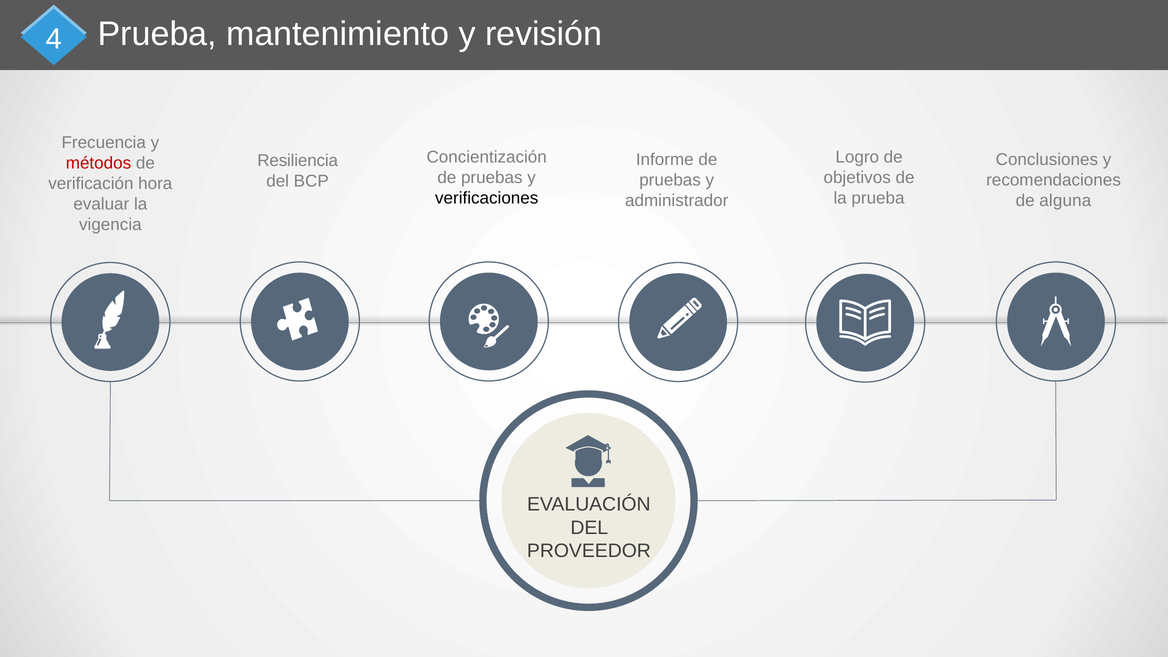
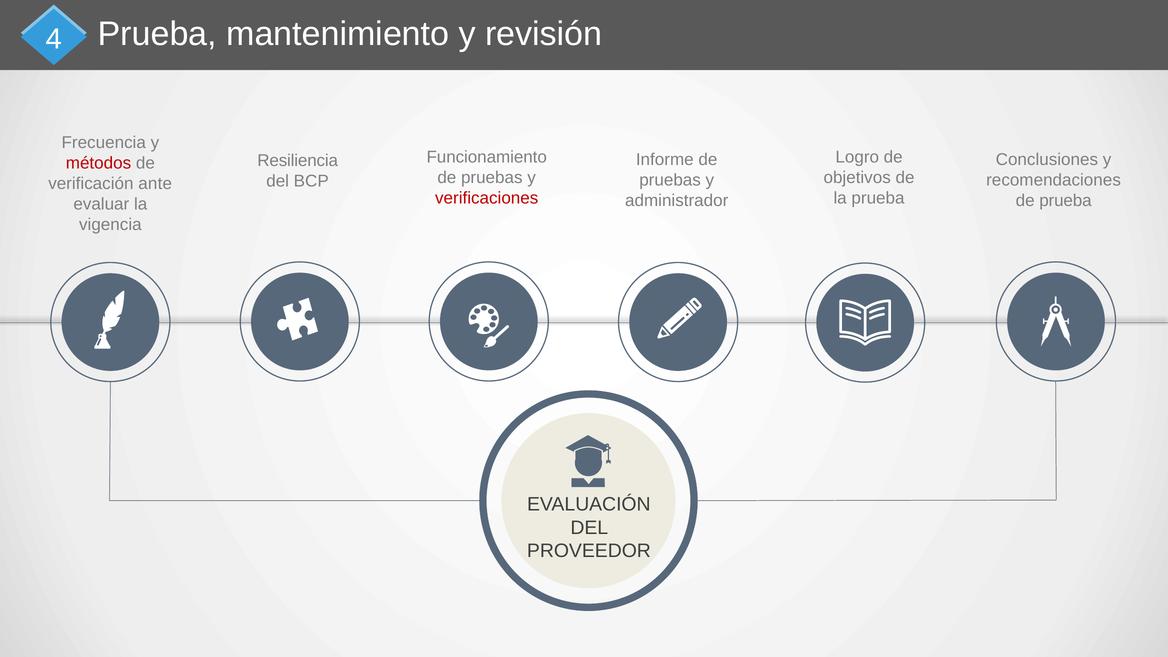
Concientización: Concientización -> Funcionamiento
hora: hora -> ante
verificaciones colour: black -> red
de alguna: alguna -> prueba
